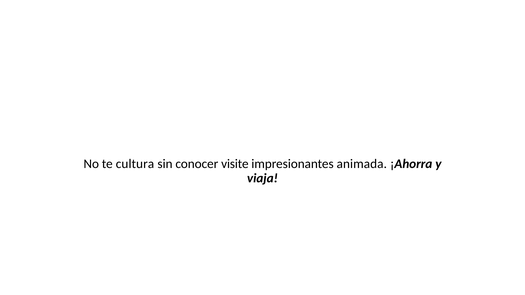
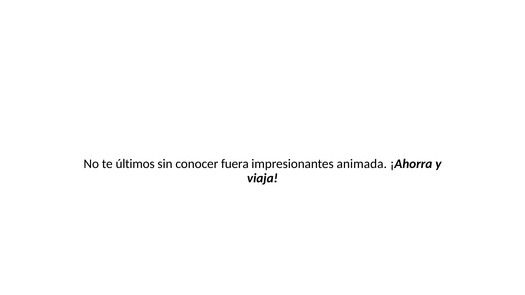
cultura: cultura -> últimos
visite: visite -> fuera
